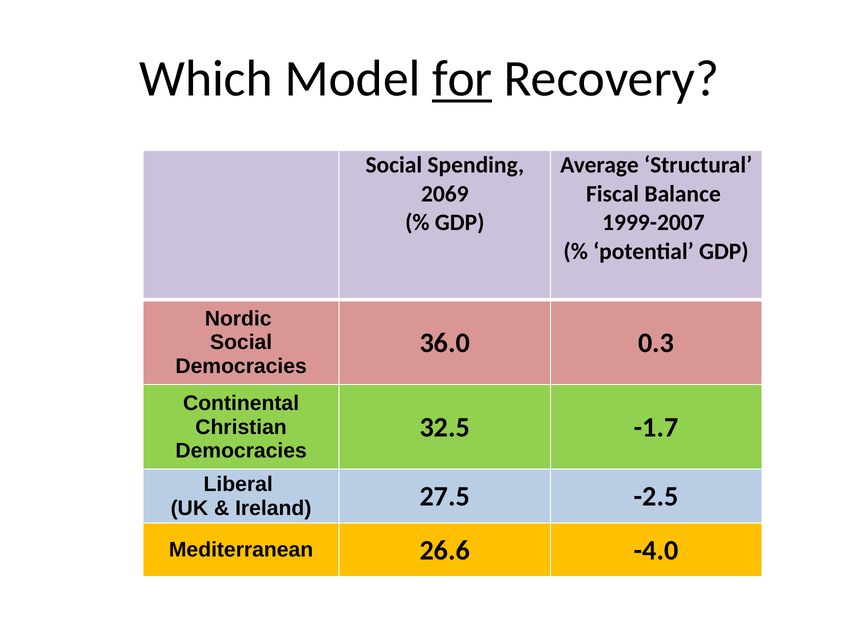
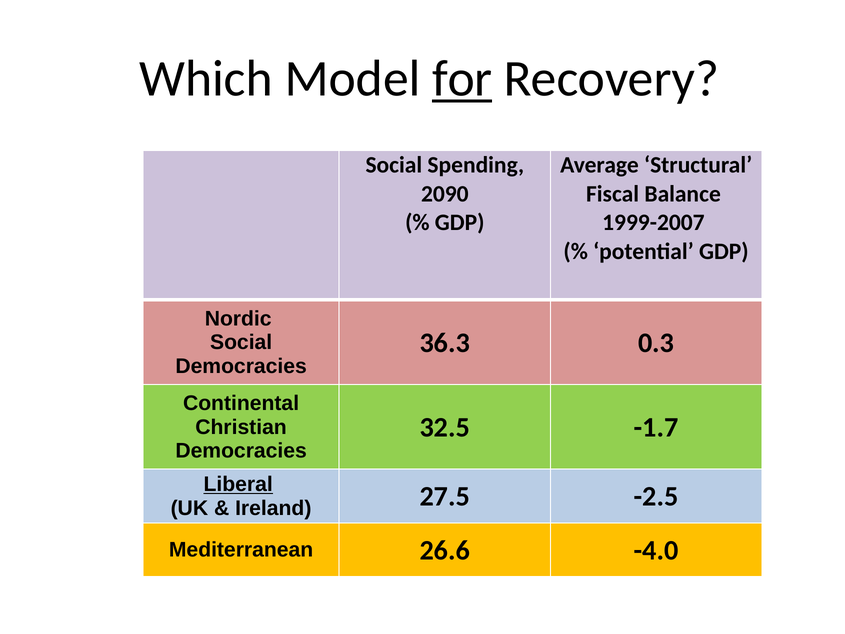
2069: 2069 -> 2090
36.0: 36.0 -> 36.3
Liberal at (238, 484) underline: none -> present
